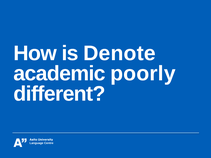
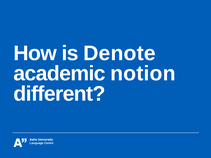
poorly: poorly -> notion
